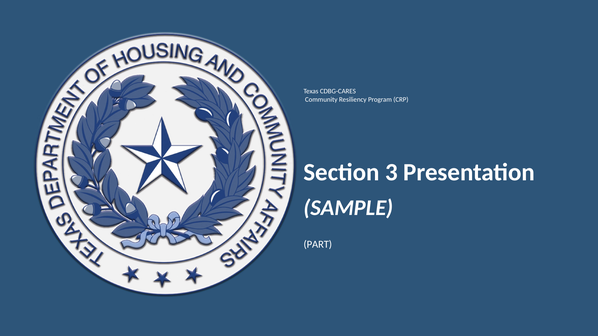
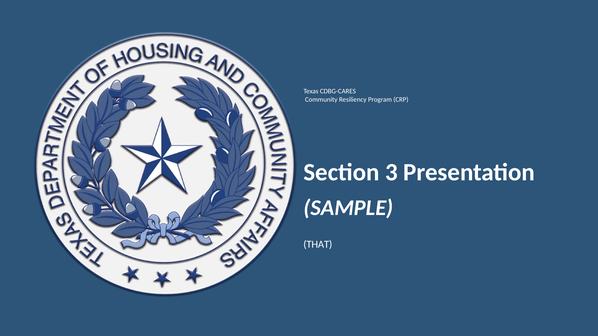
PART: PART -> THAT
